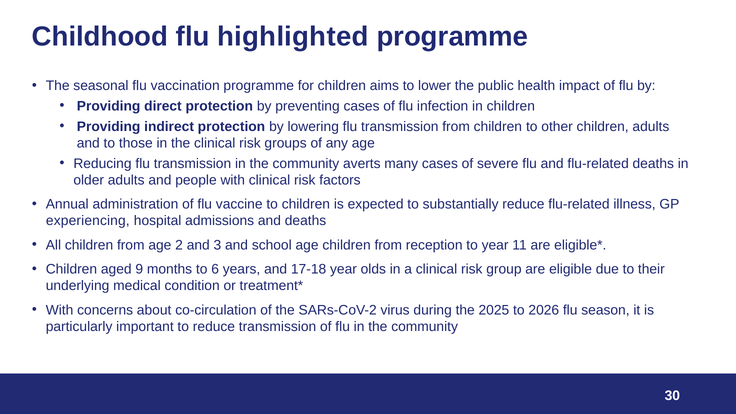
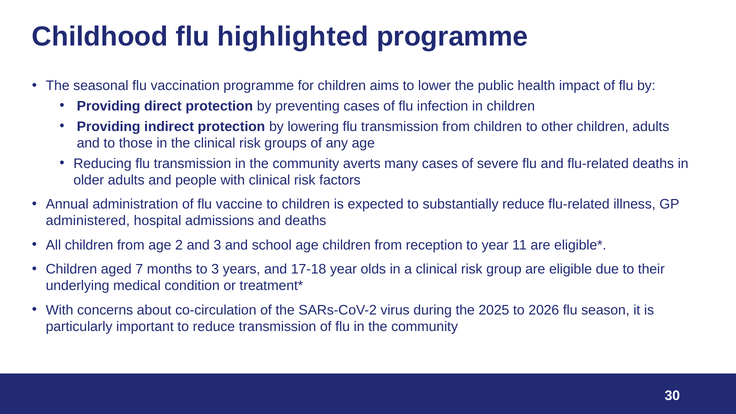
experiencing: experiencing -> administered
9: 9 -> 7
to 6: 6 -> 3
